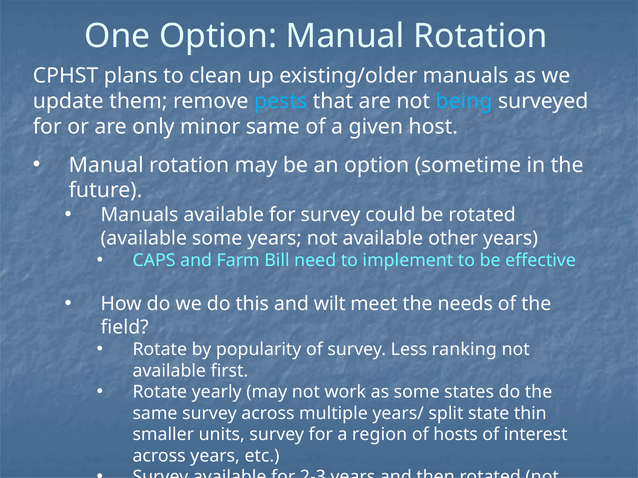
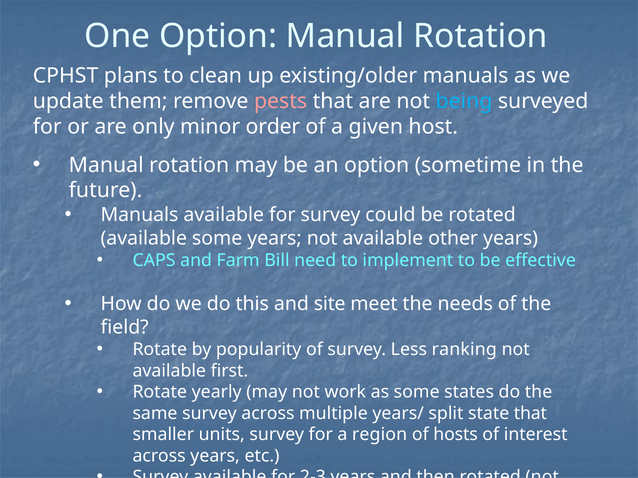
pests colour: light blue -> pink
minor same: same -> order
wilt: wilt -> site
state thin: thin -> that
